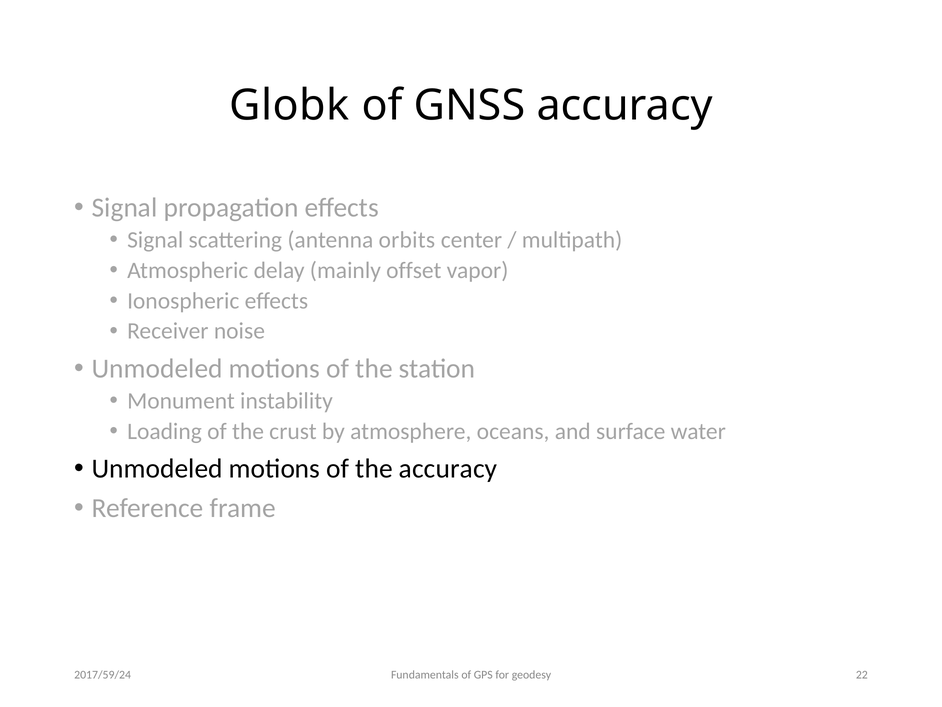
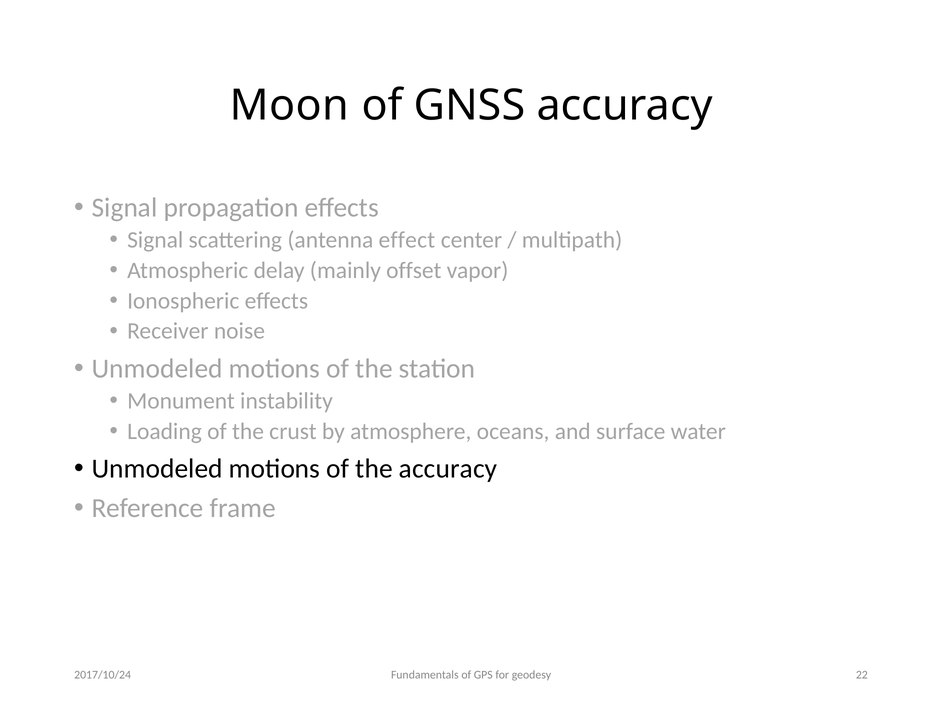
Globk: Globk -> Moon
orbits: orbits -> effect
2017/59/24: 2017/59/24 -> 2017/10/24
